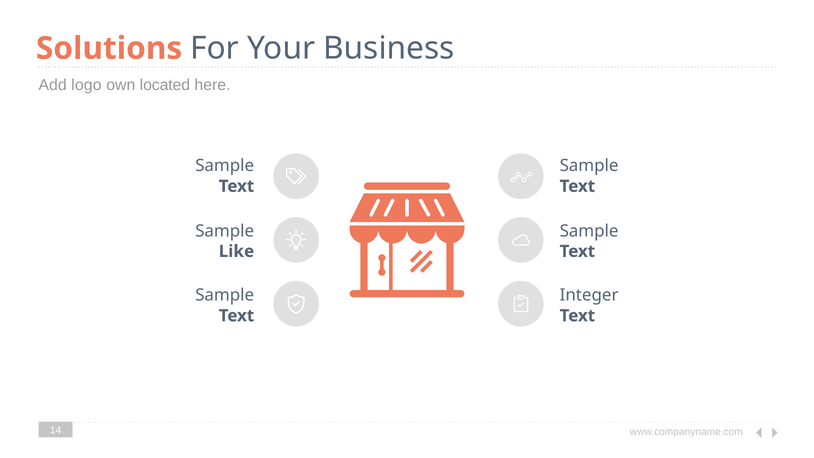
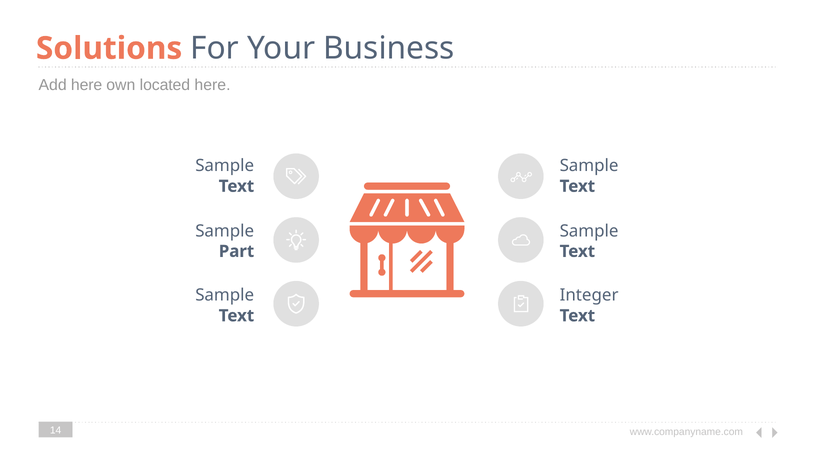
Add logo: logo -> here
Like: Like -> Part
